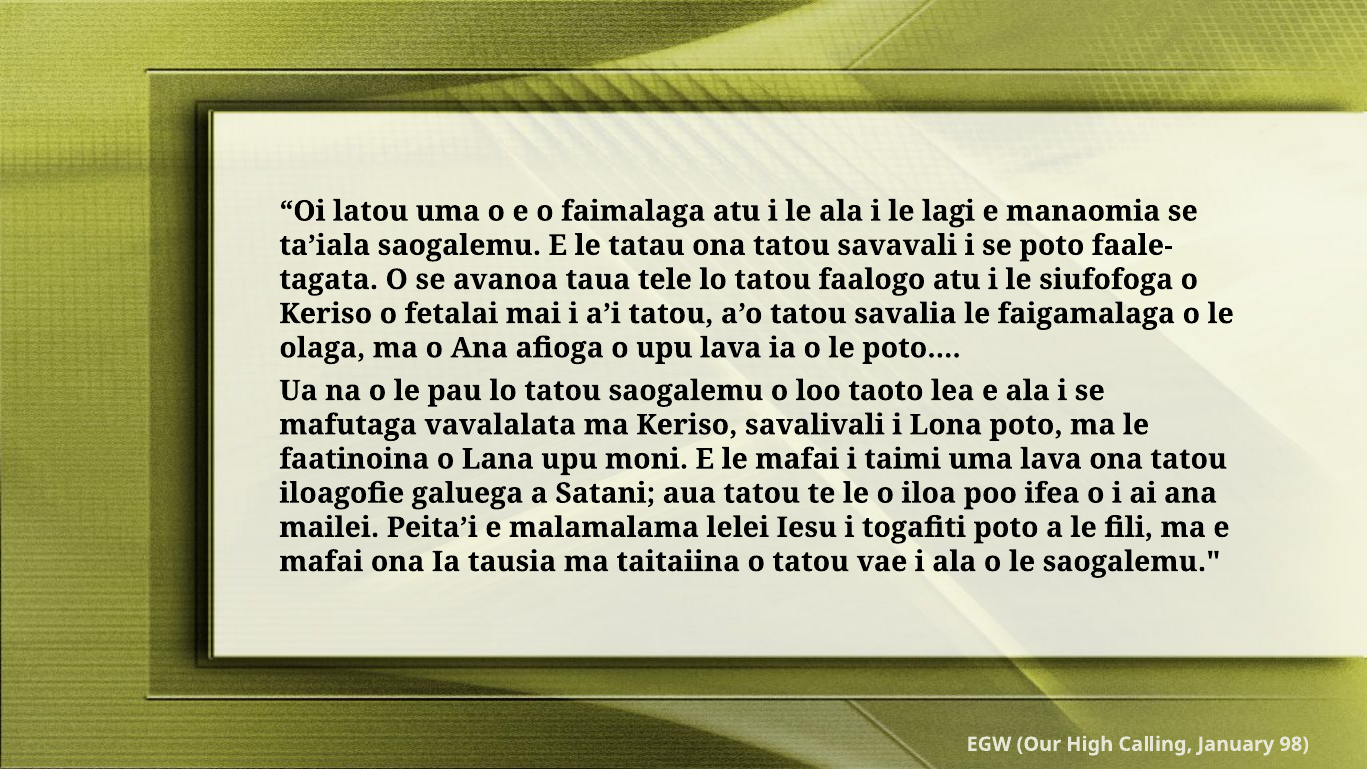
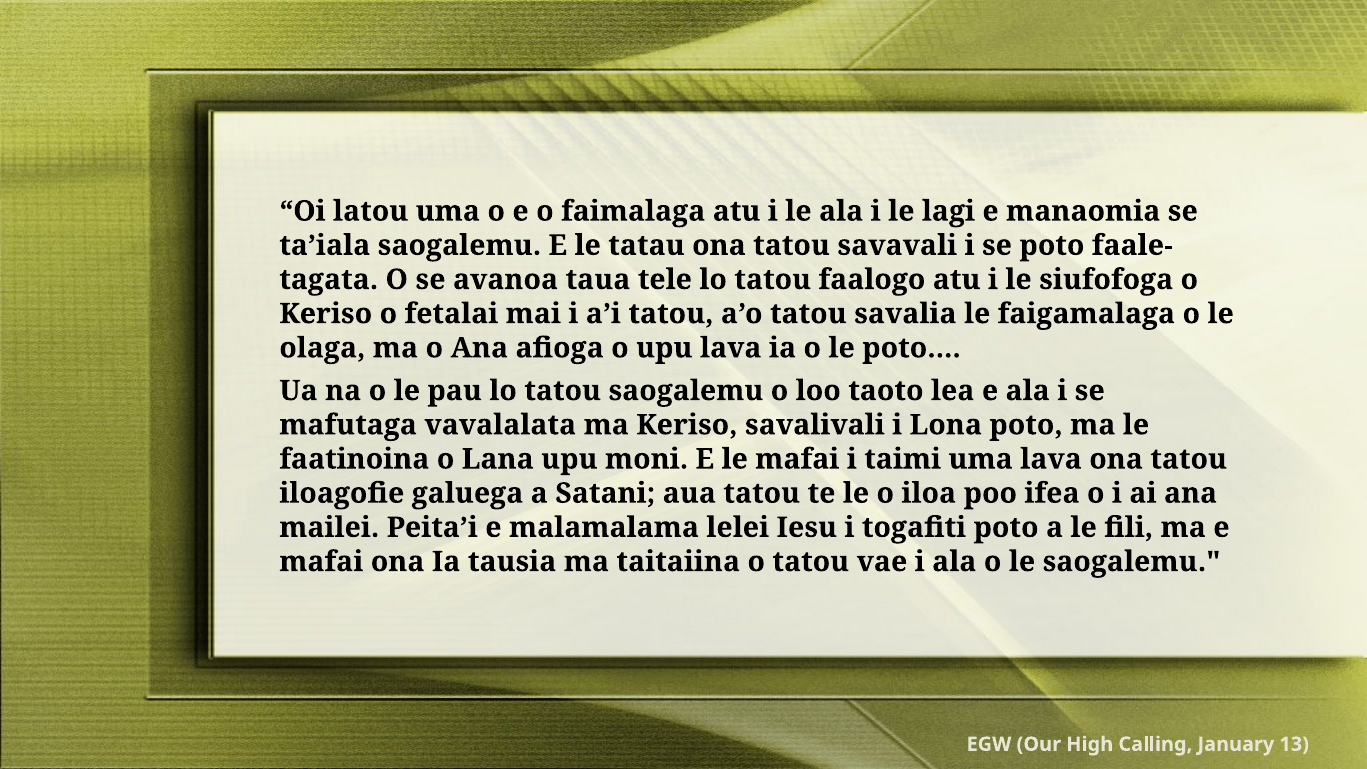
98: 98 -> 13
